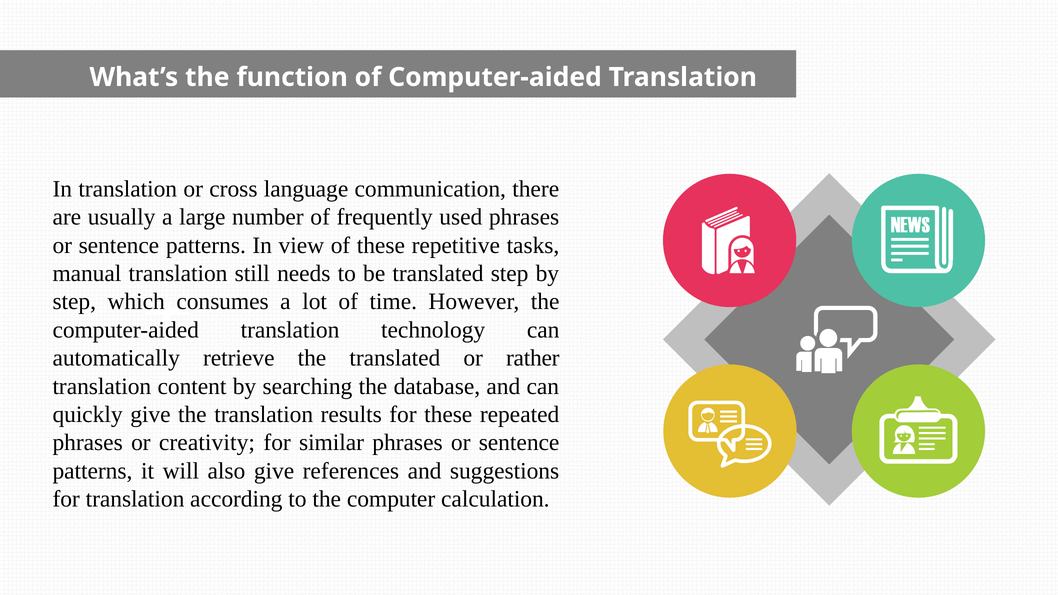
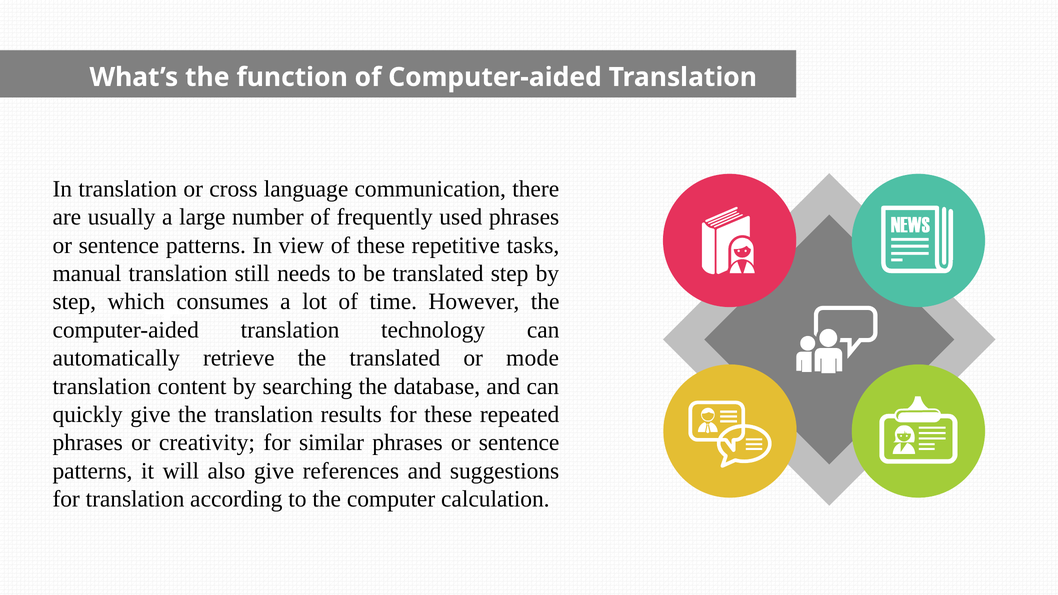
rather: rather -> mode
